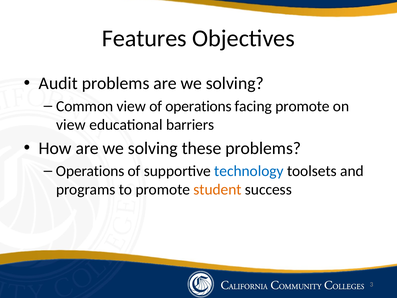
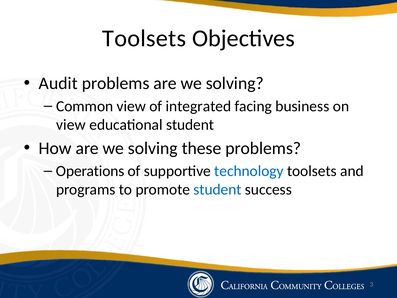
Features at (144, 38): Features -> Toolsets
of operations: operations -> integrated
facing promote: promote -> business
educational barriers: barriers -> student
student at (217, 189) colour: orange -> blue
